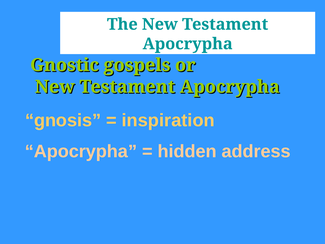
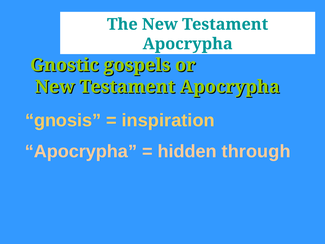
address: address -> through
